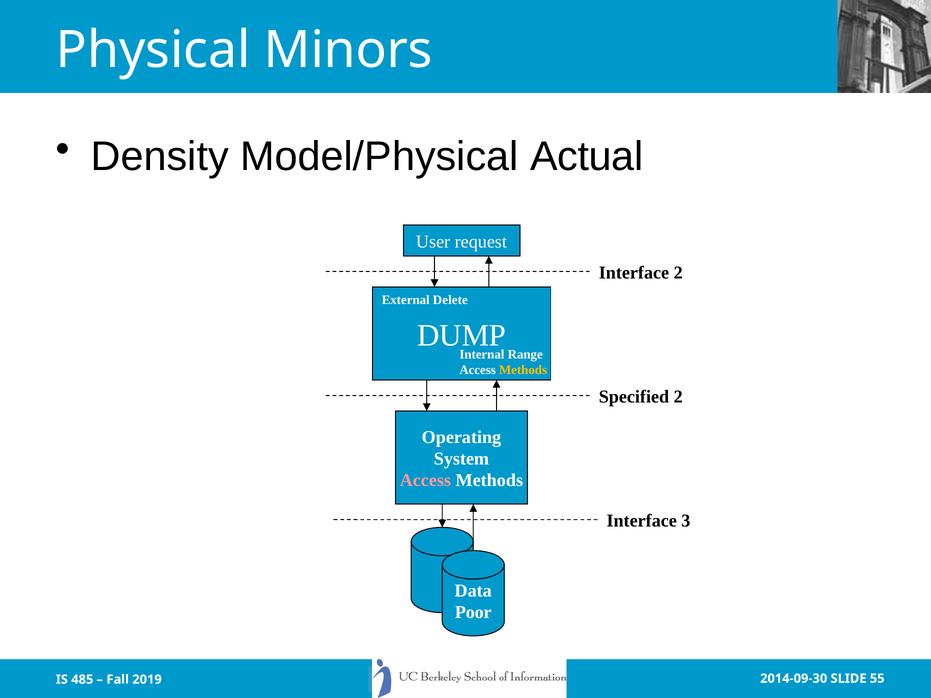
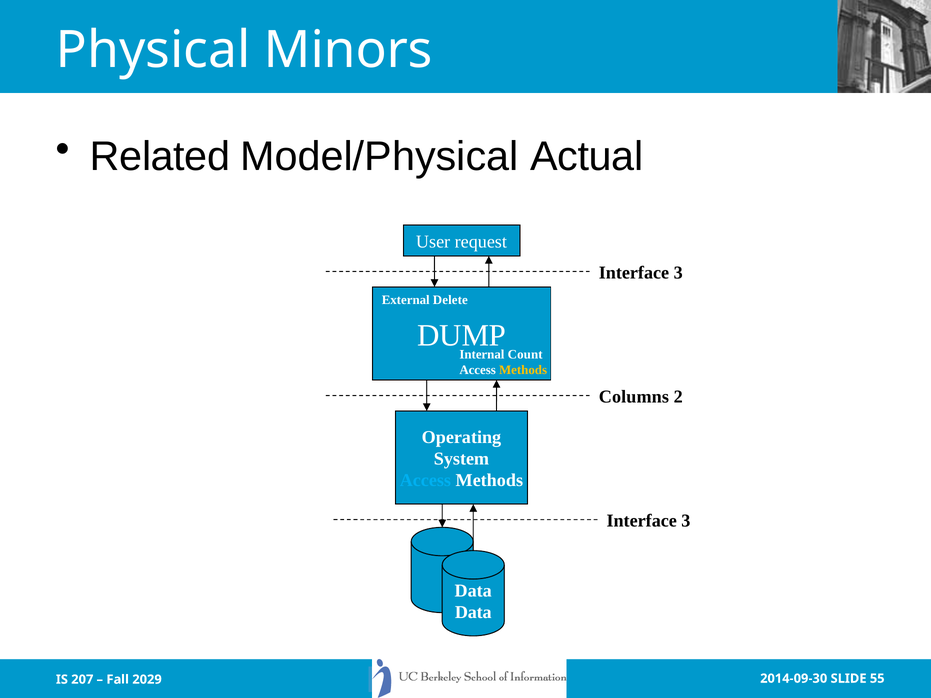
Density: Density -> Related
2 at (678, 273): 2 -> 3
Range: Range -> Count
Specified: Specified -> Columns
Access at (425, 481) colour: pink -> light blue
Poor at (473, 613): Poor -> Data
485: 485 -> 207
2019: 2019 -> 2029
